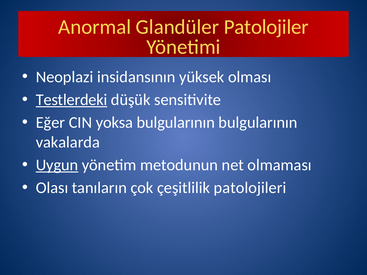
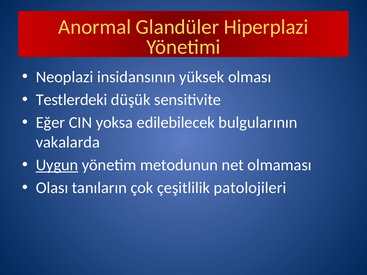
Patolojiler: Patolojiler -> Hiperplazi
Testlerdeki underline: present -> none
yoksa bulgularının: bulgularının -> edilebilecek
